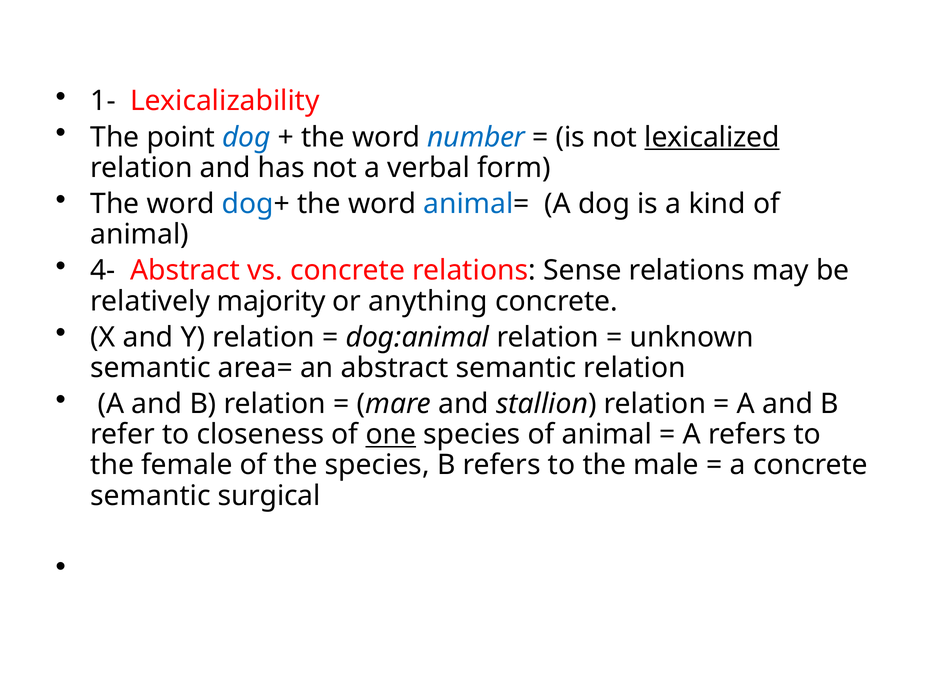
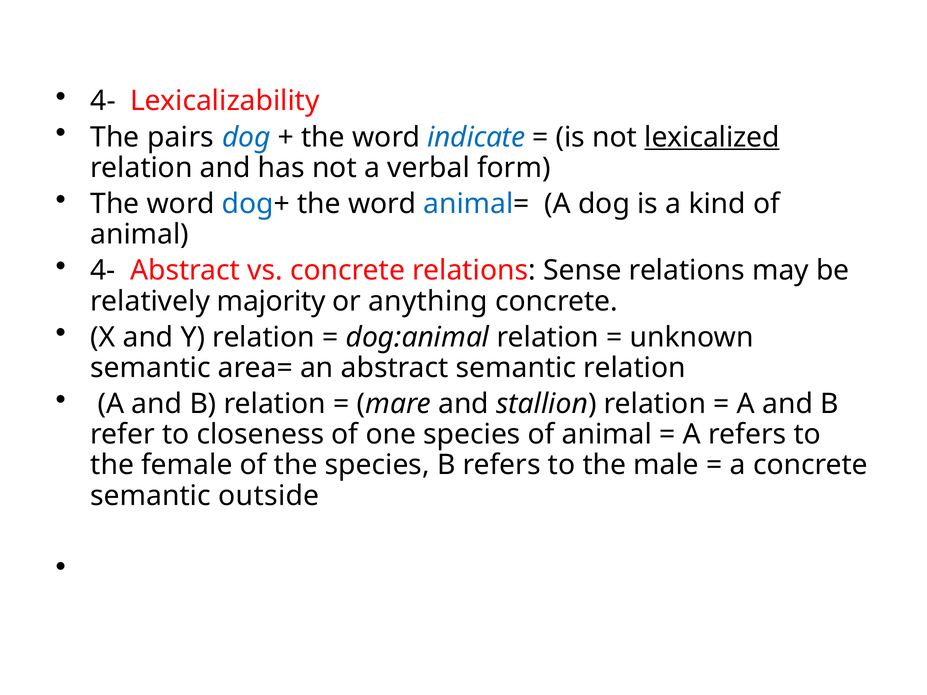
1- at (103, 101): 1- -> 4-
point: point -> pairs
number: number -> indicate
one underline: present -> none
surgical: surgical -> outside
